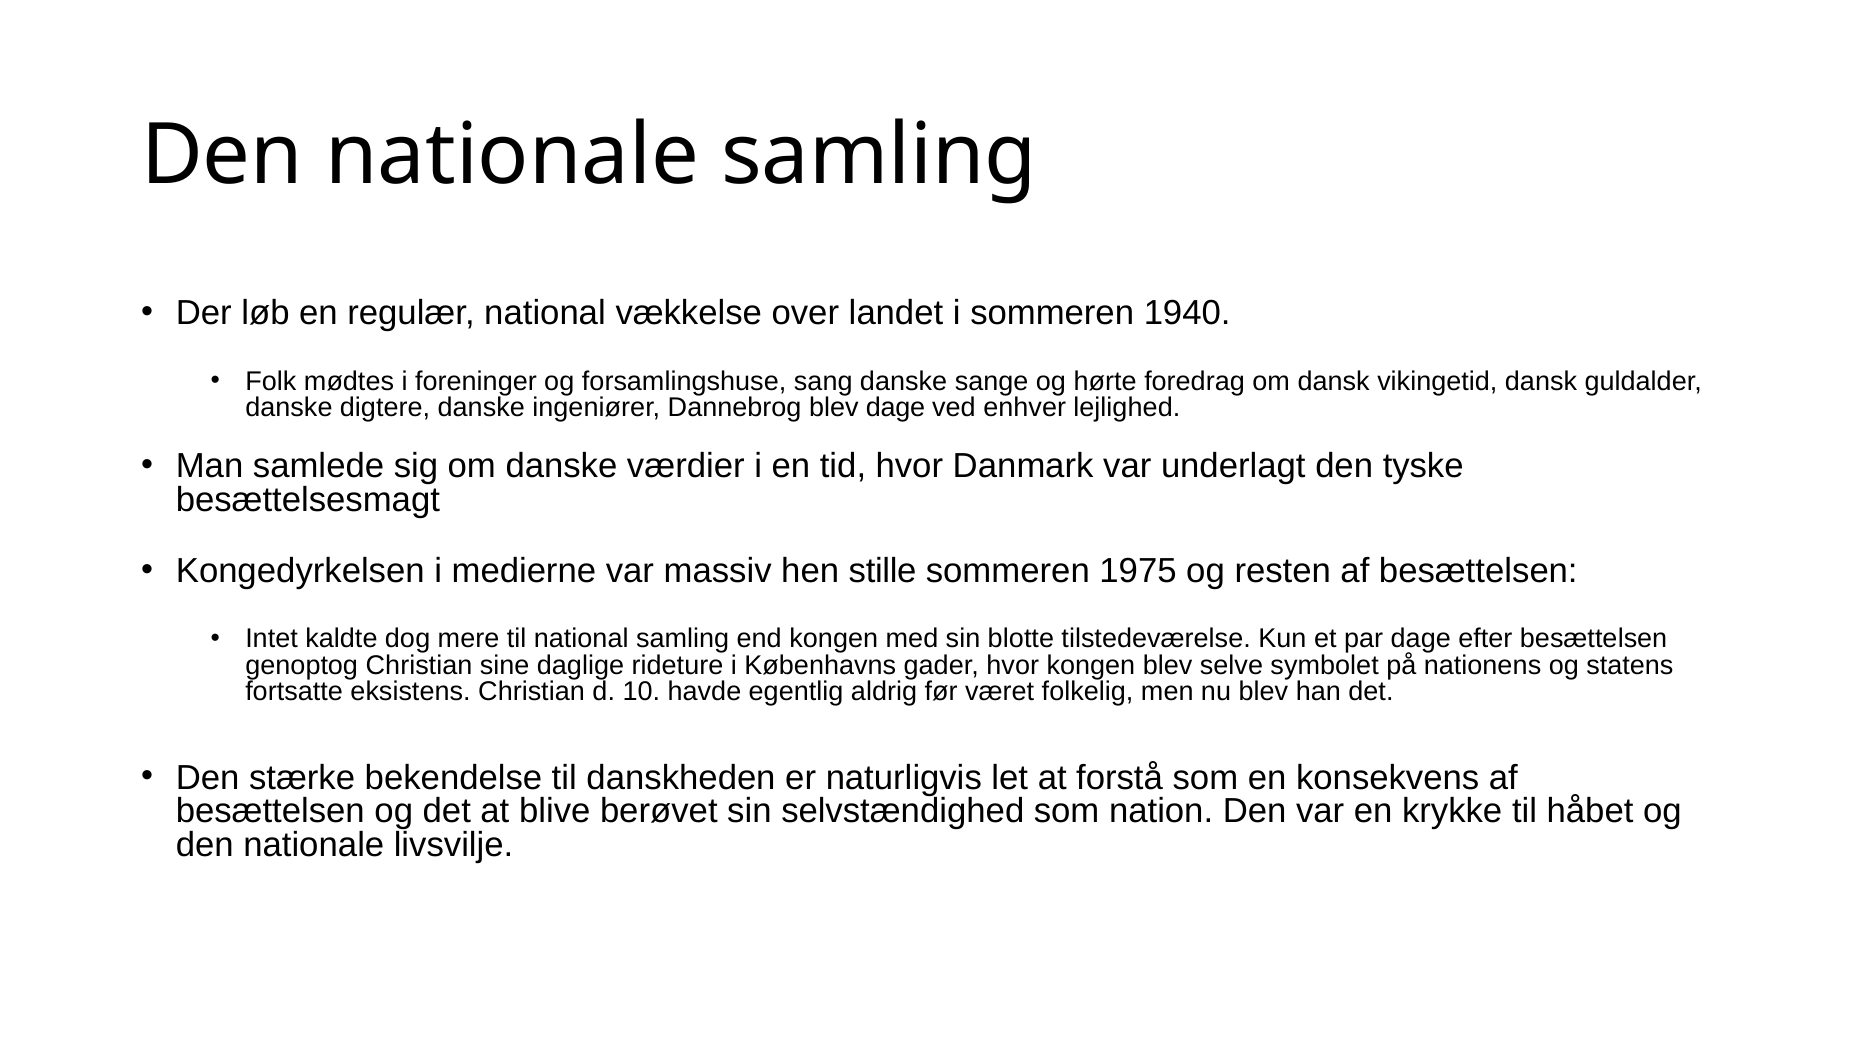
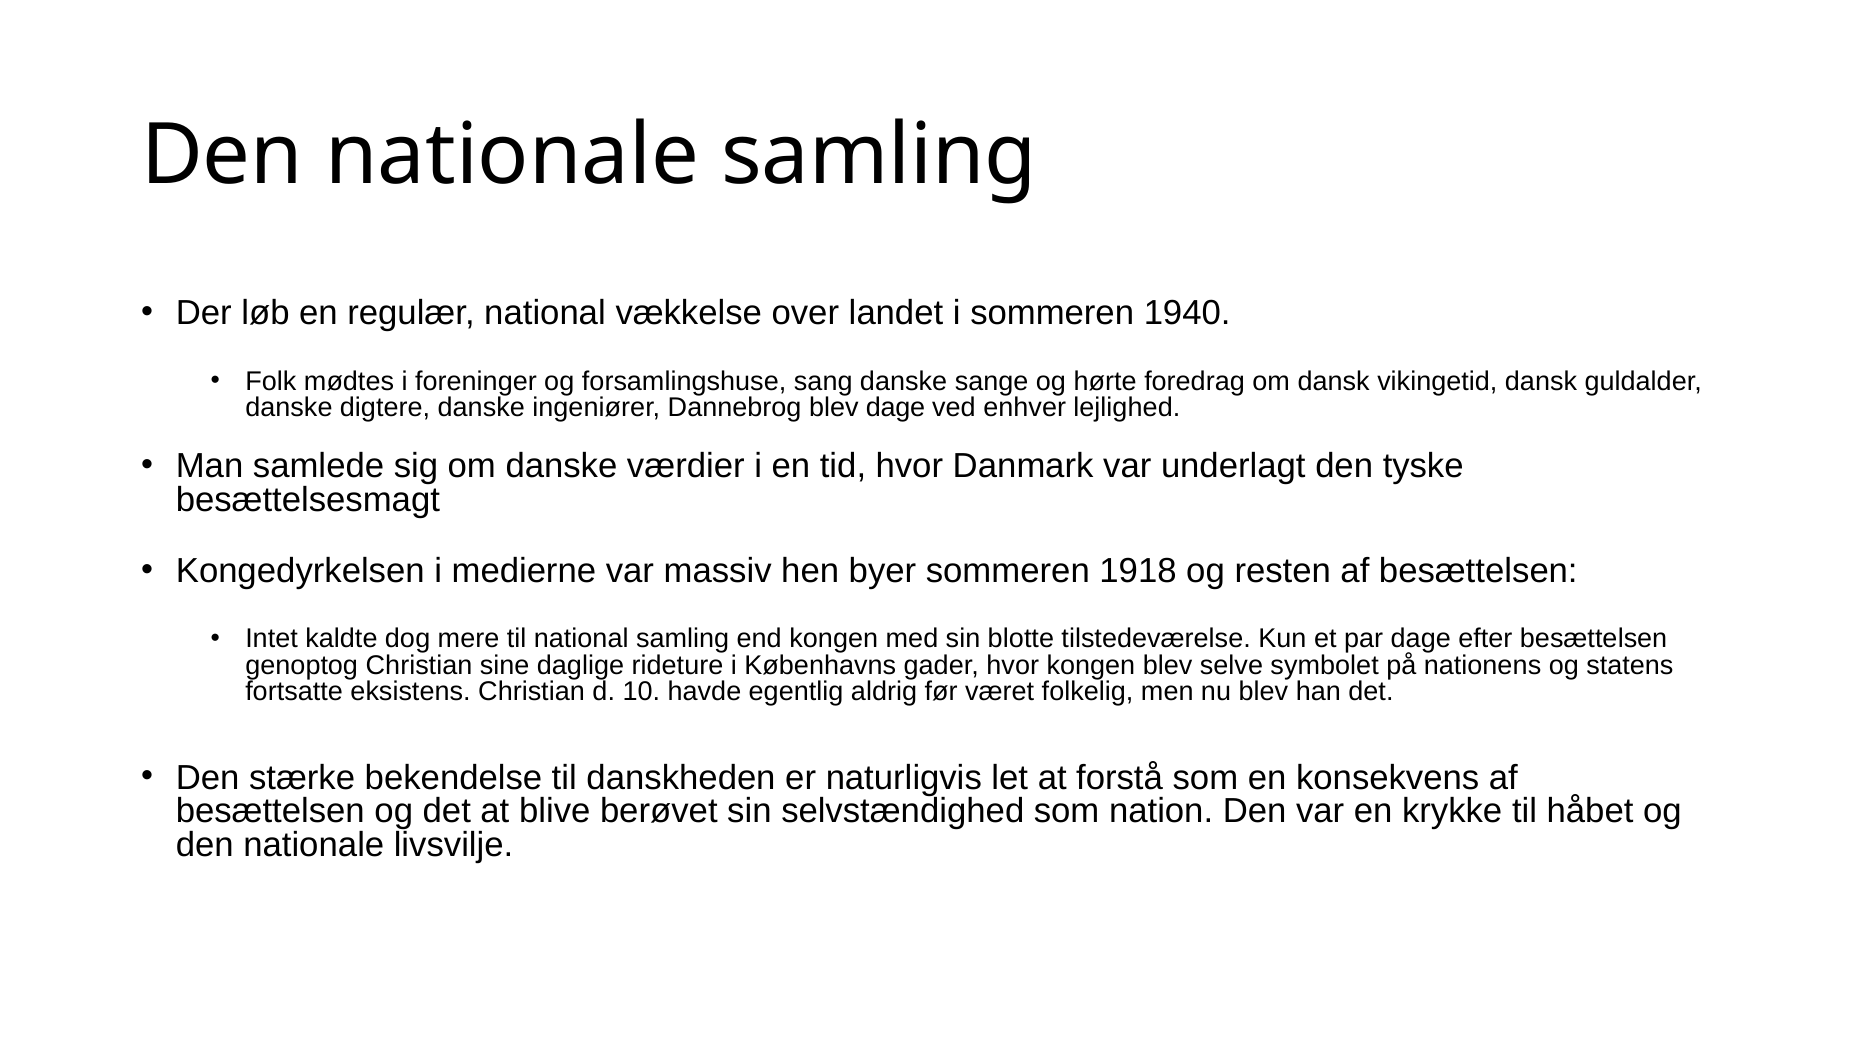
stille: stille -> byer
1975: 1975 -> 1918
